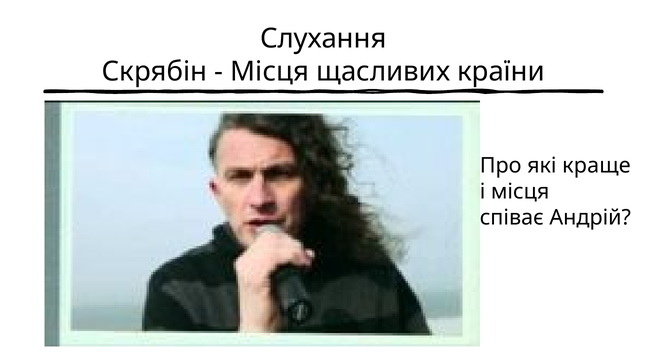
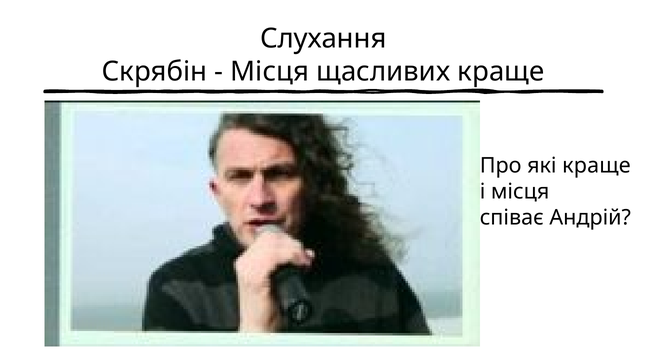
щасливих країни: країни -> краще
